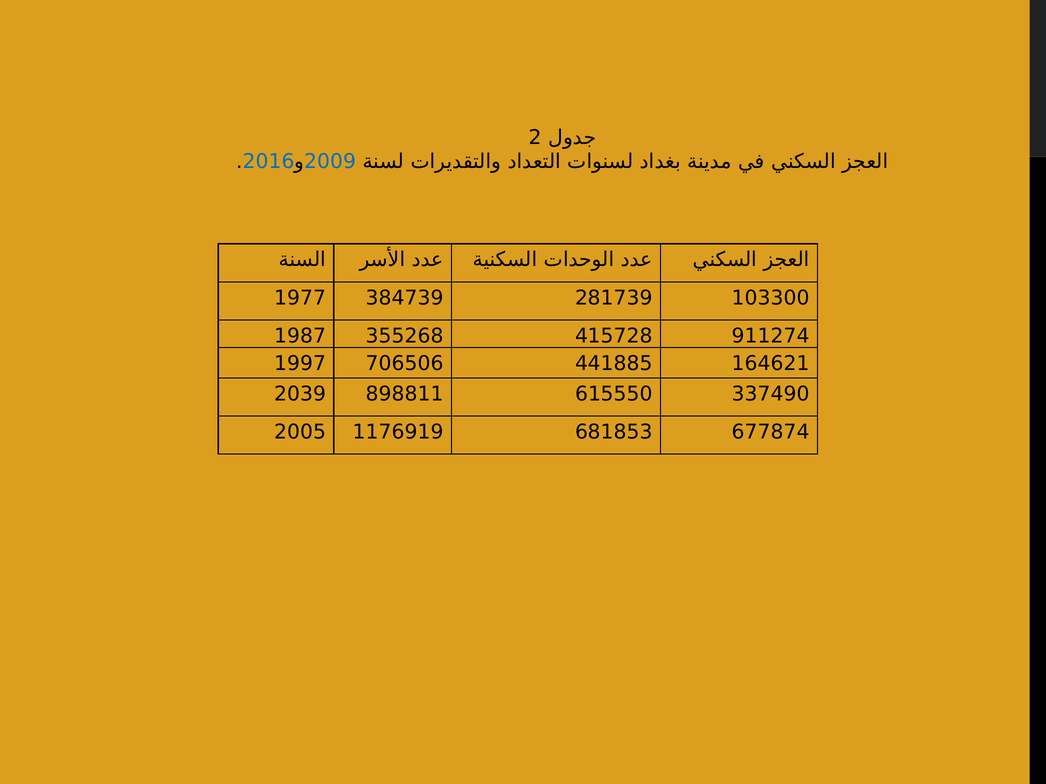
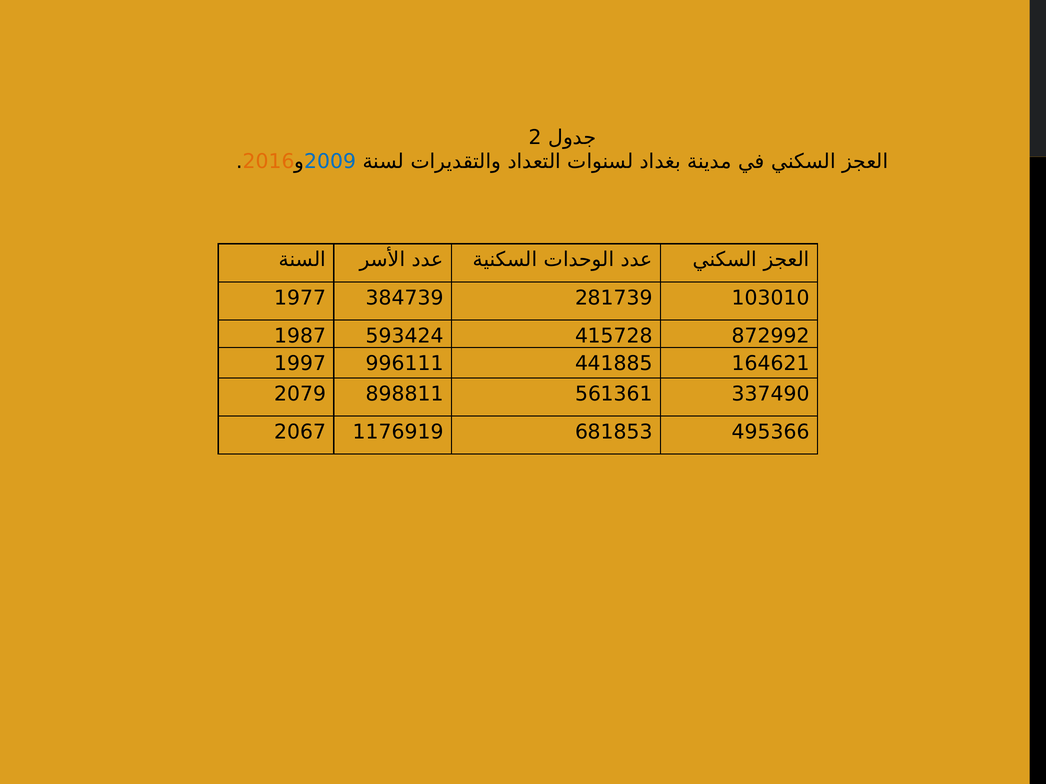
2016 colour: blue -> orange
103300: 103300 -> 103010
355268: 355268 -> 593424
911274: 911274 -> 872992
706506: 706506 -> 996111
2039: 2039 -> 2079
615550: 615550 -> 561361
2005: 2005 -> 2067
677874: 677874 -> 495366
